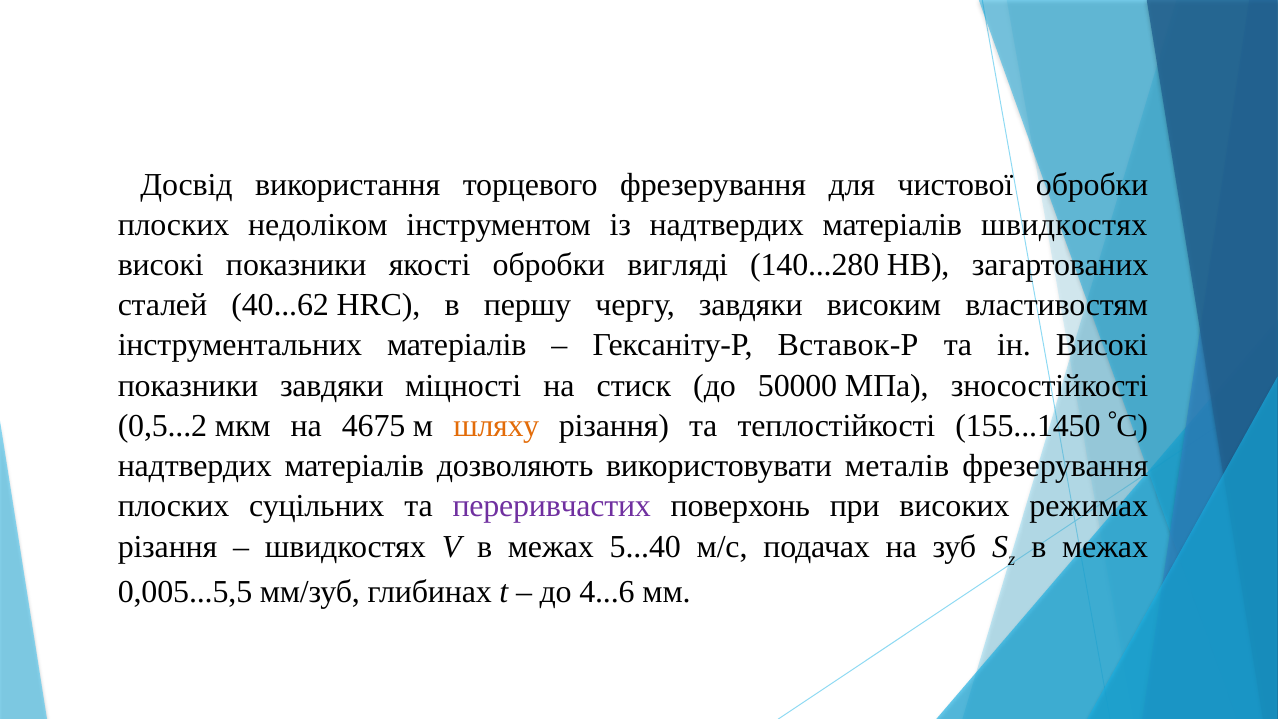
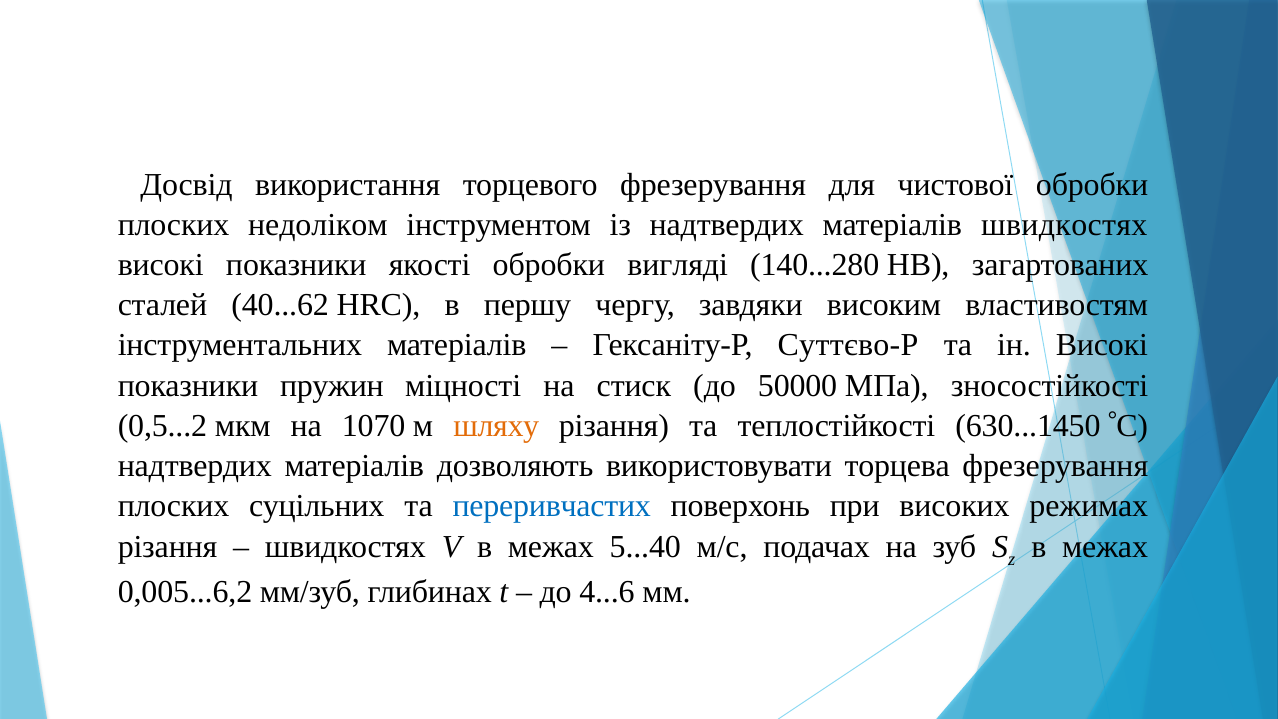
Вставок-Р: Вставок-Р -> Суттєво-Р
показники завдяки: завдяки -> пружин
4675: 4675 -> 1070
155...1450: 155...1450 -> 630...1450
металів: металів -> торцева
переривчастих colour: purple -> blue
0,005...5,5: 0,005...5,5 -> 0,005...6,2
